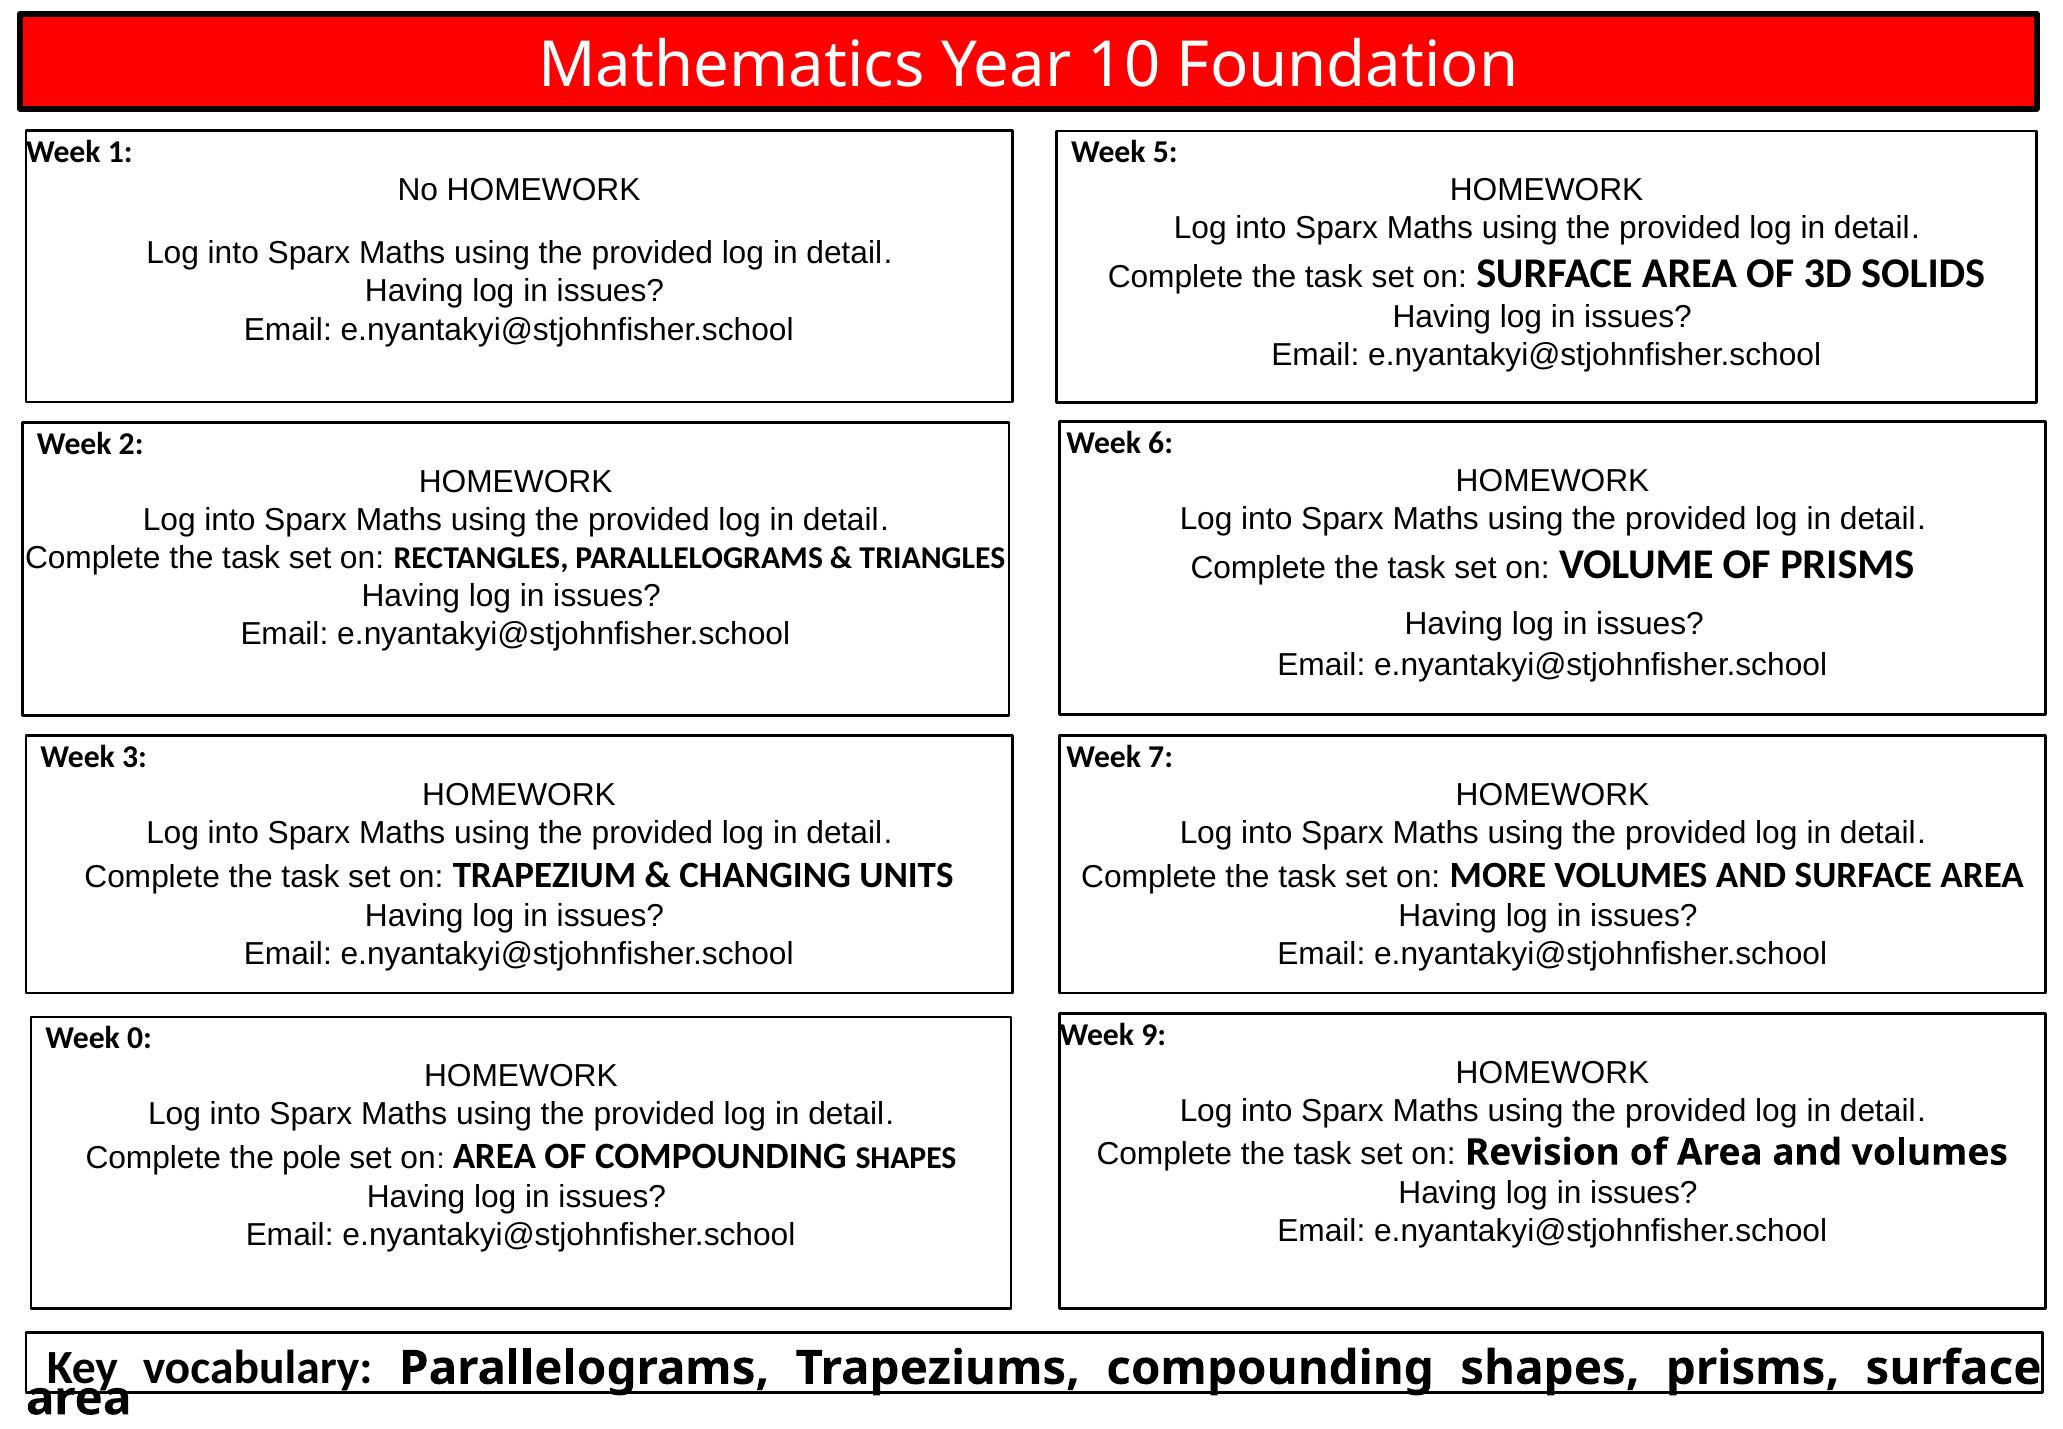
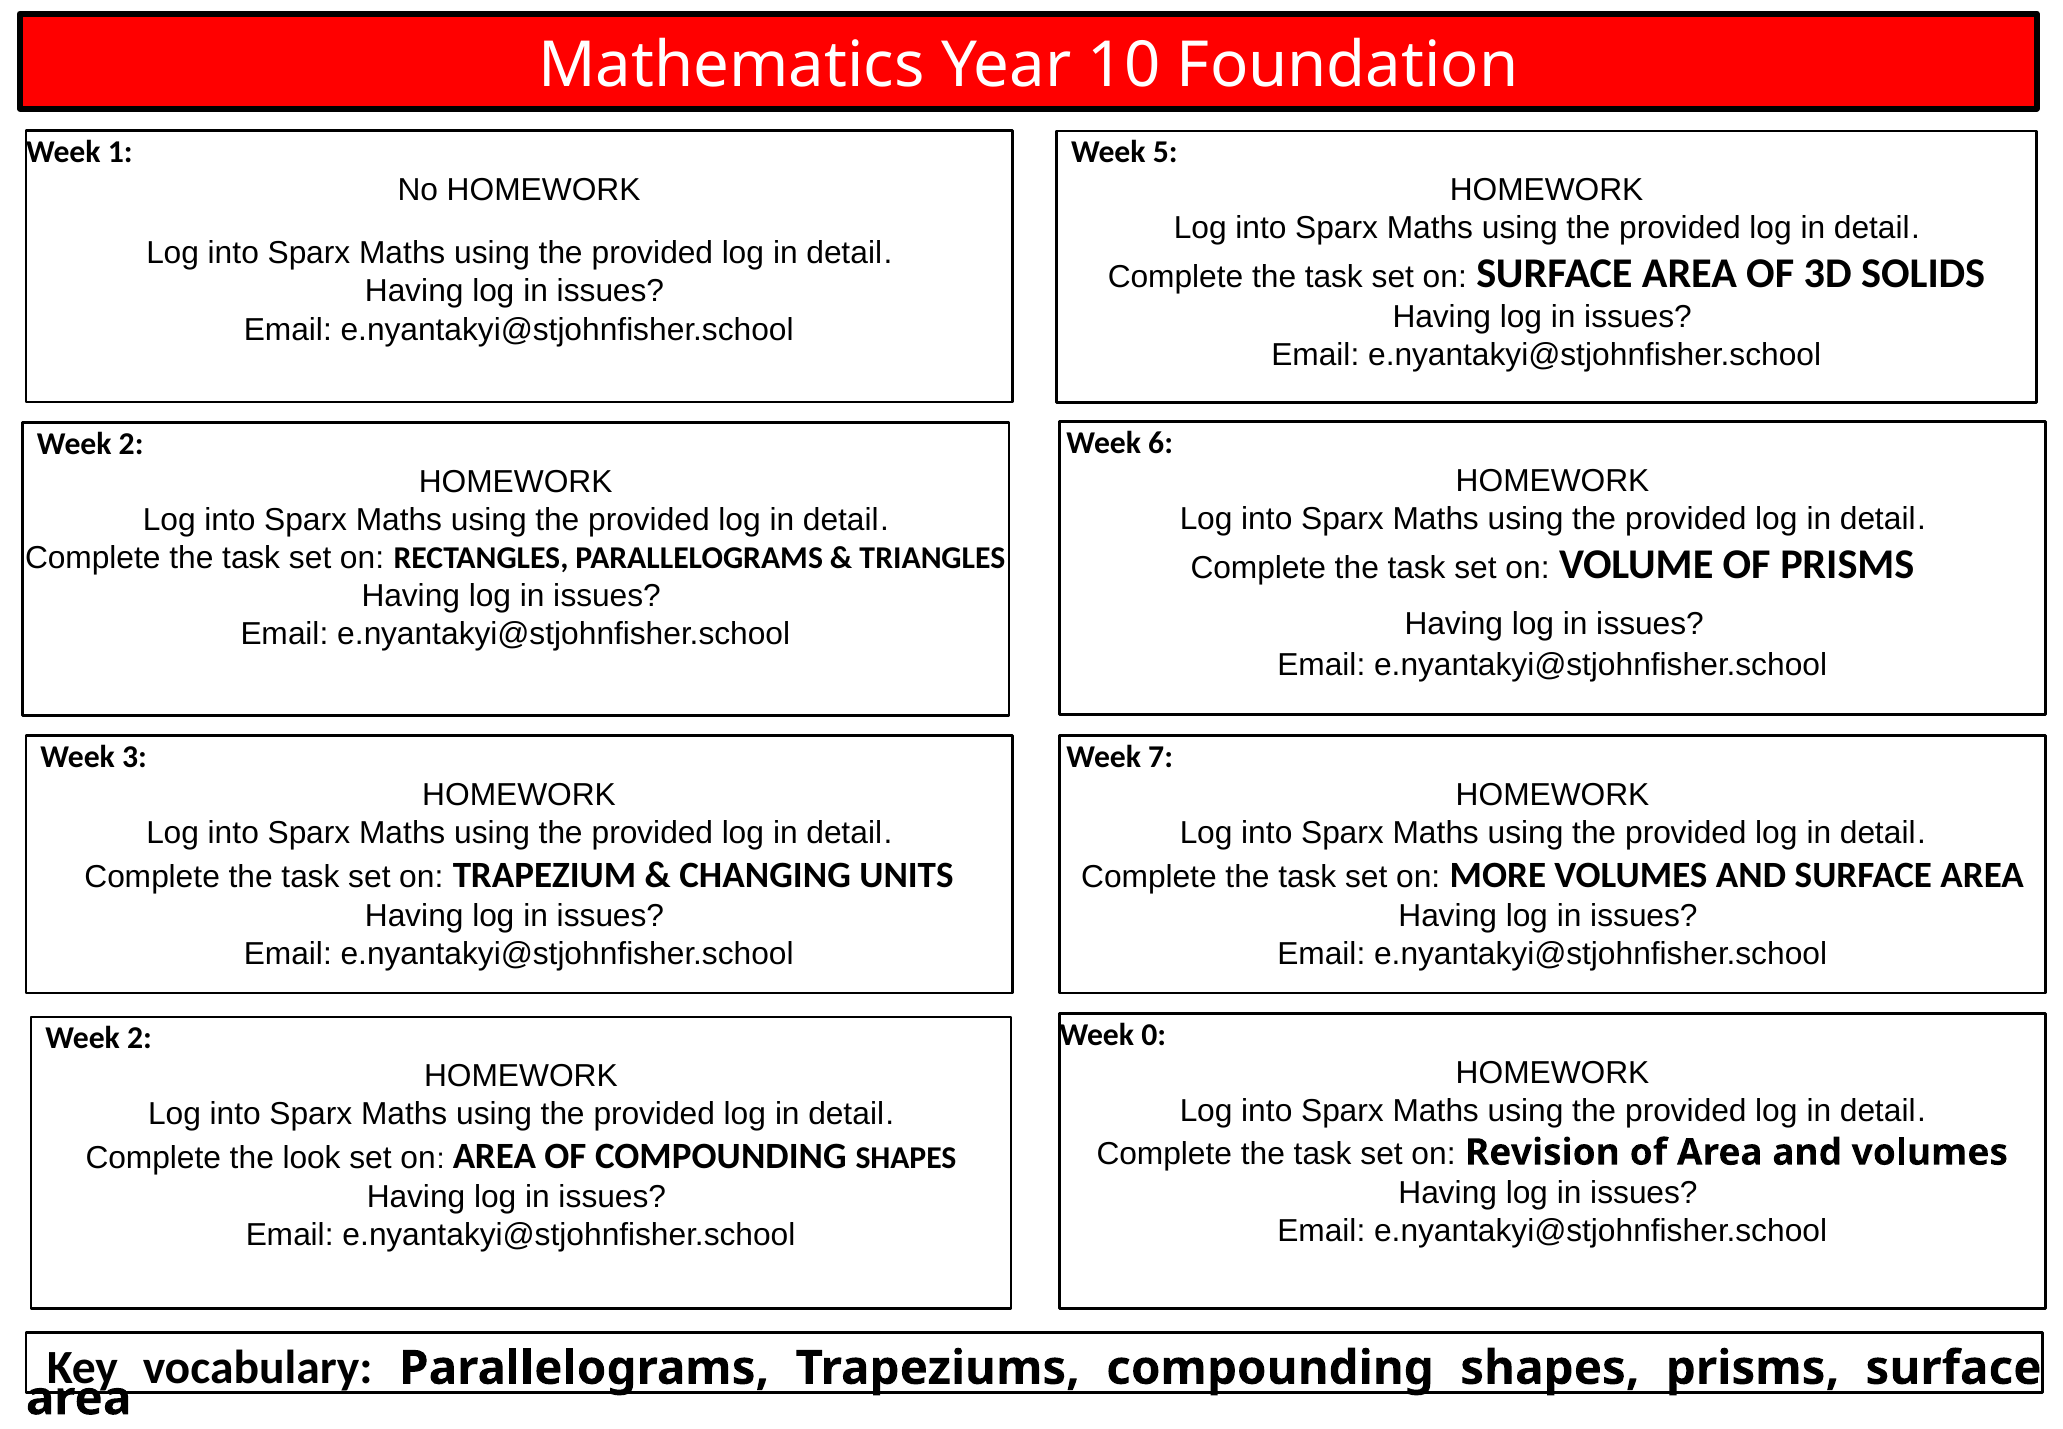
9: 9 -> 0
0 at (140, 1038): 0 -> 2
pole: pole -> look
